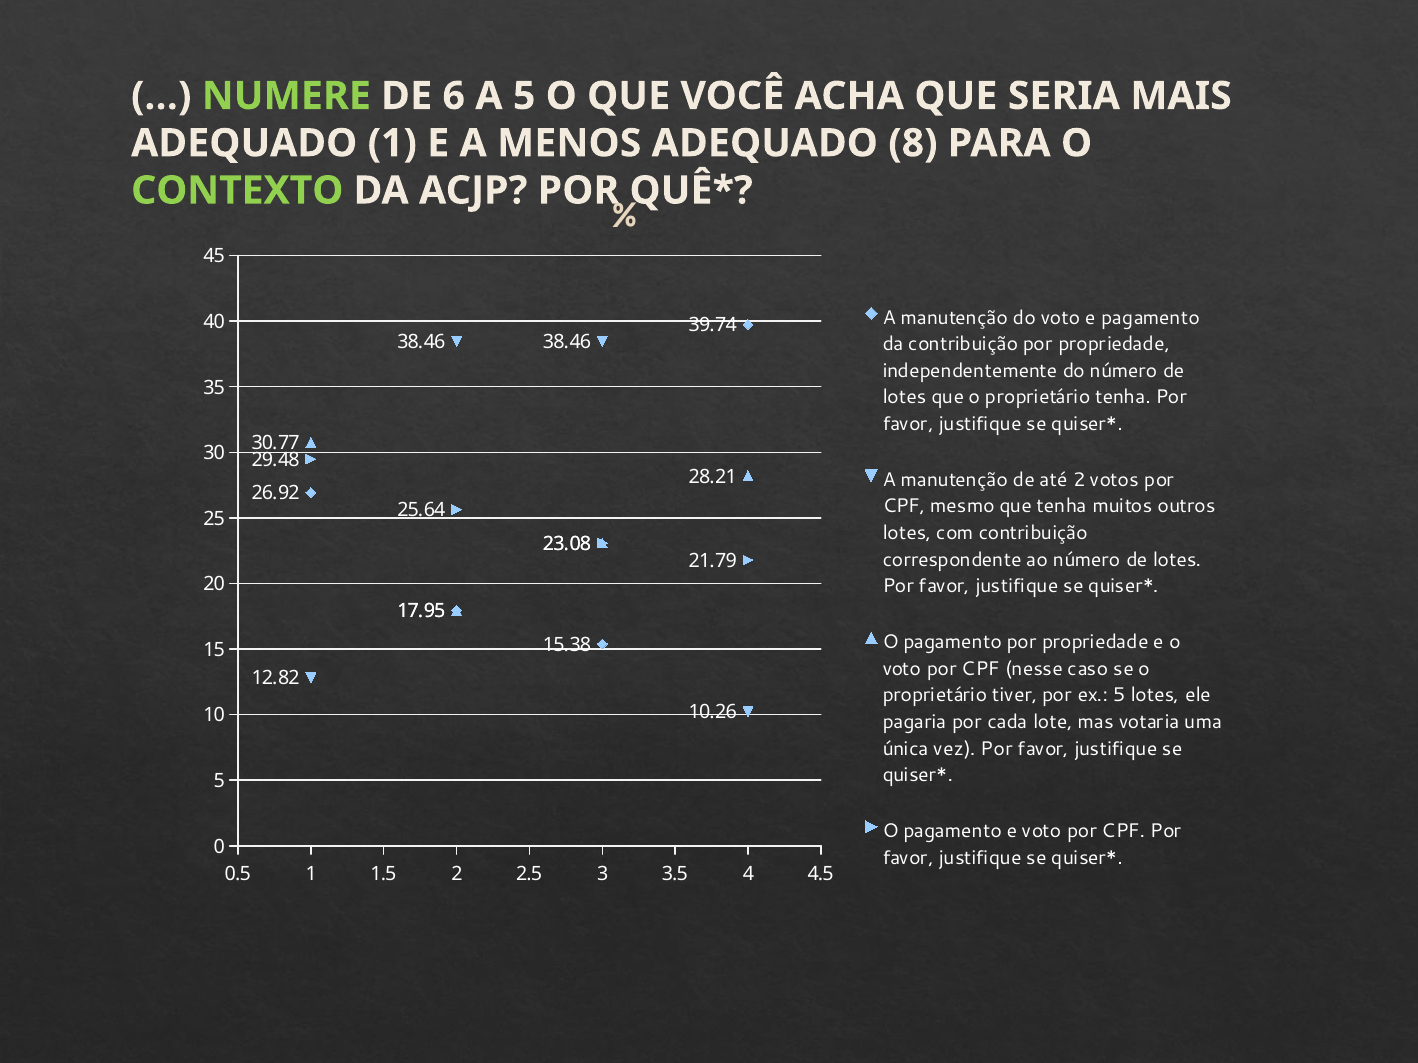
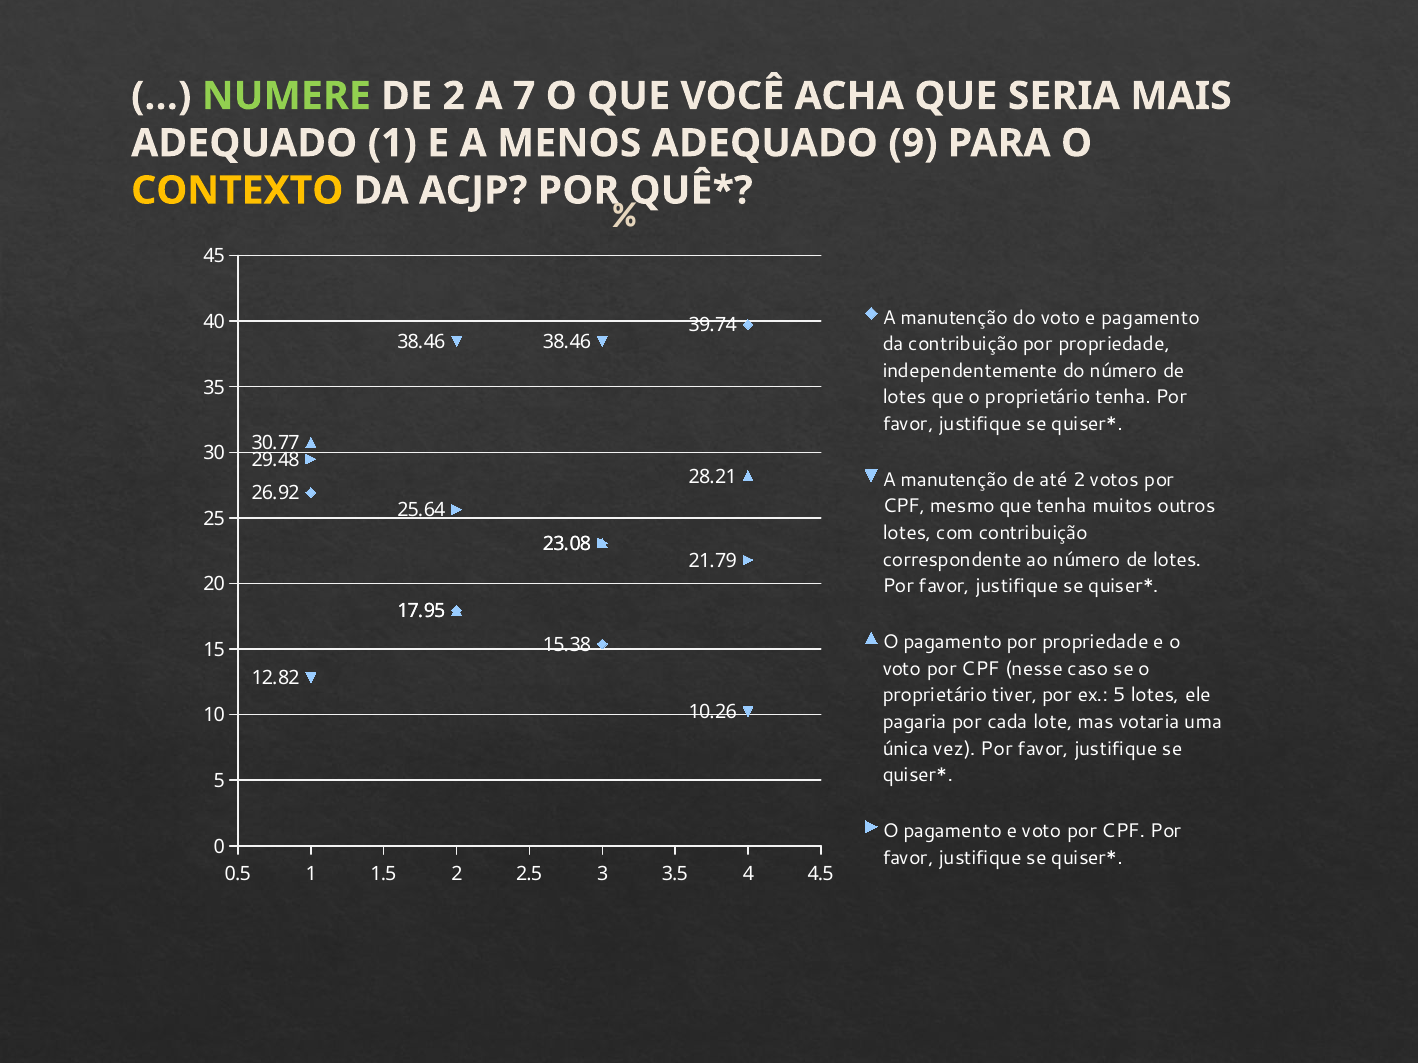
DE 6: 6 -> 2
A 5: 5 -> 7
8: 8 -> 9
CONTEXTO colour: light green -> yellow
